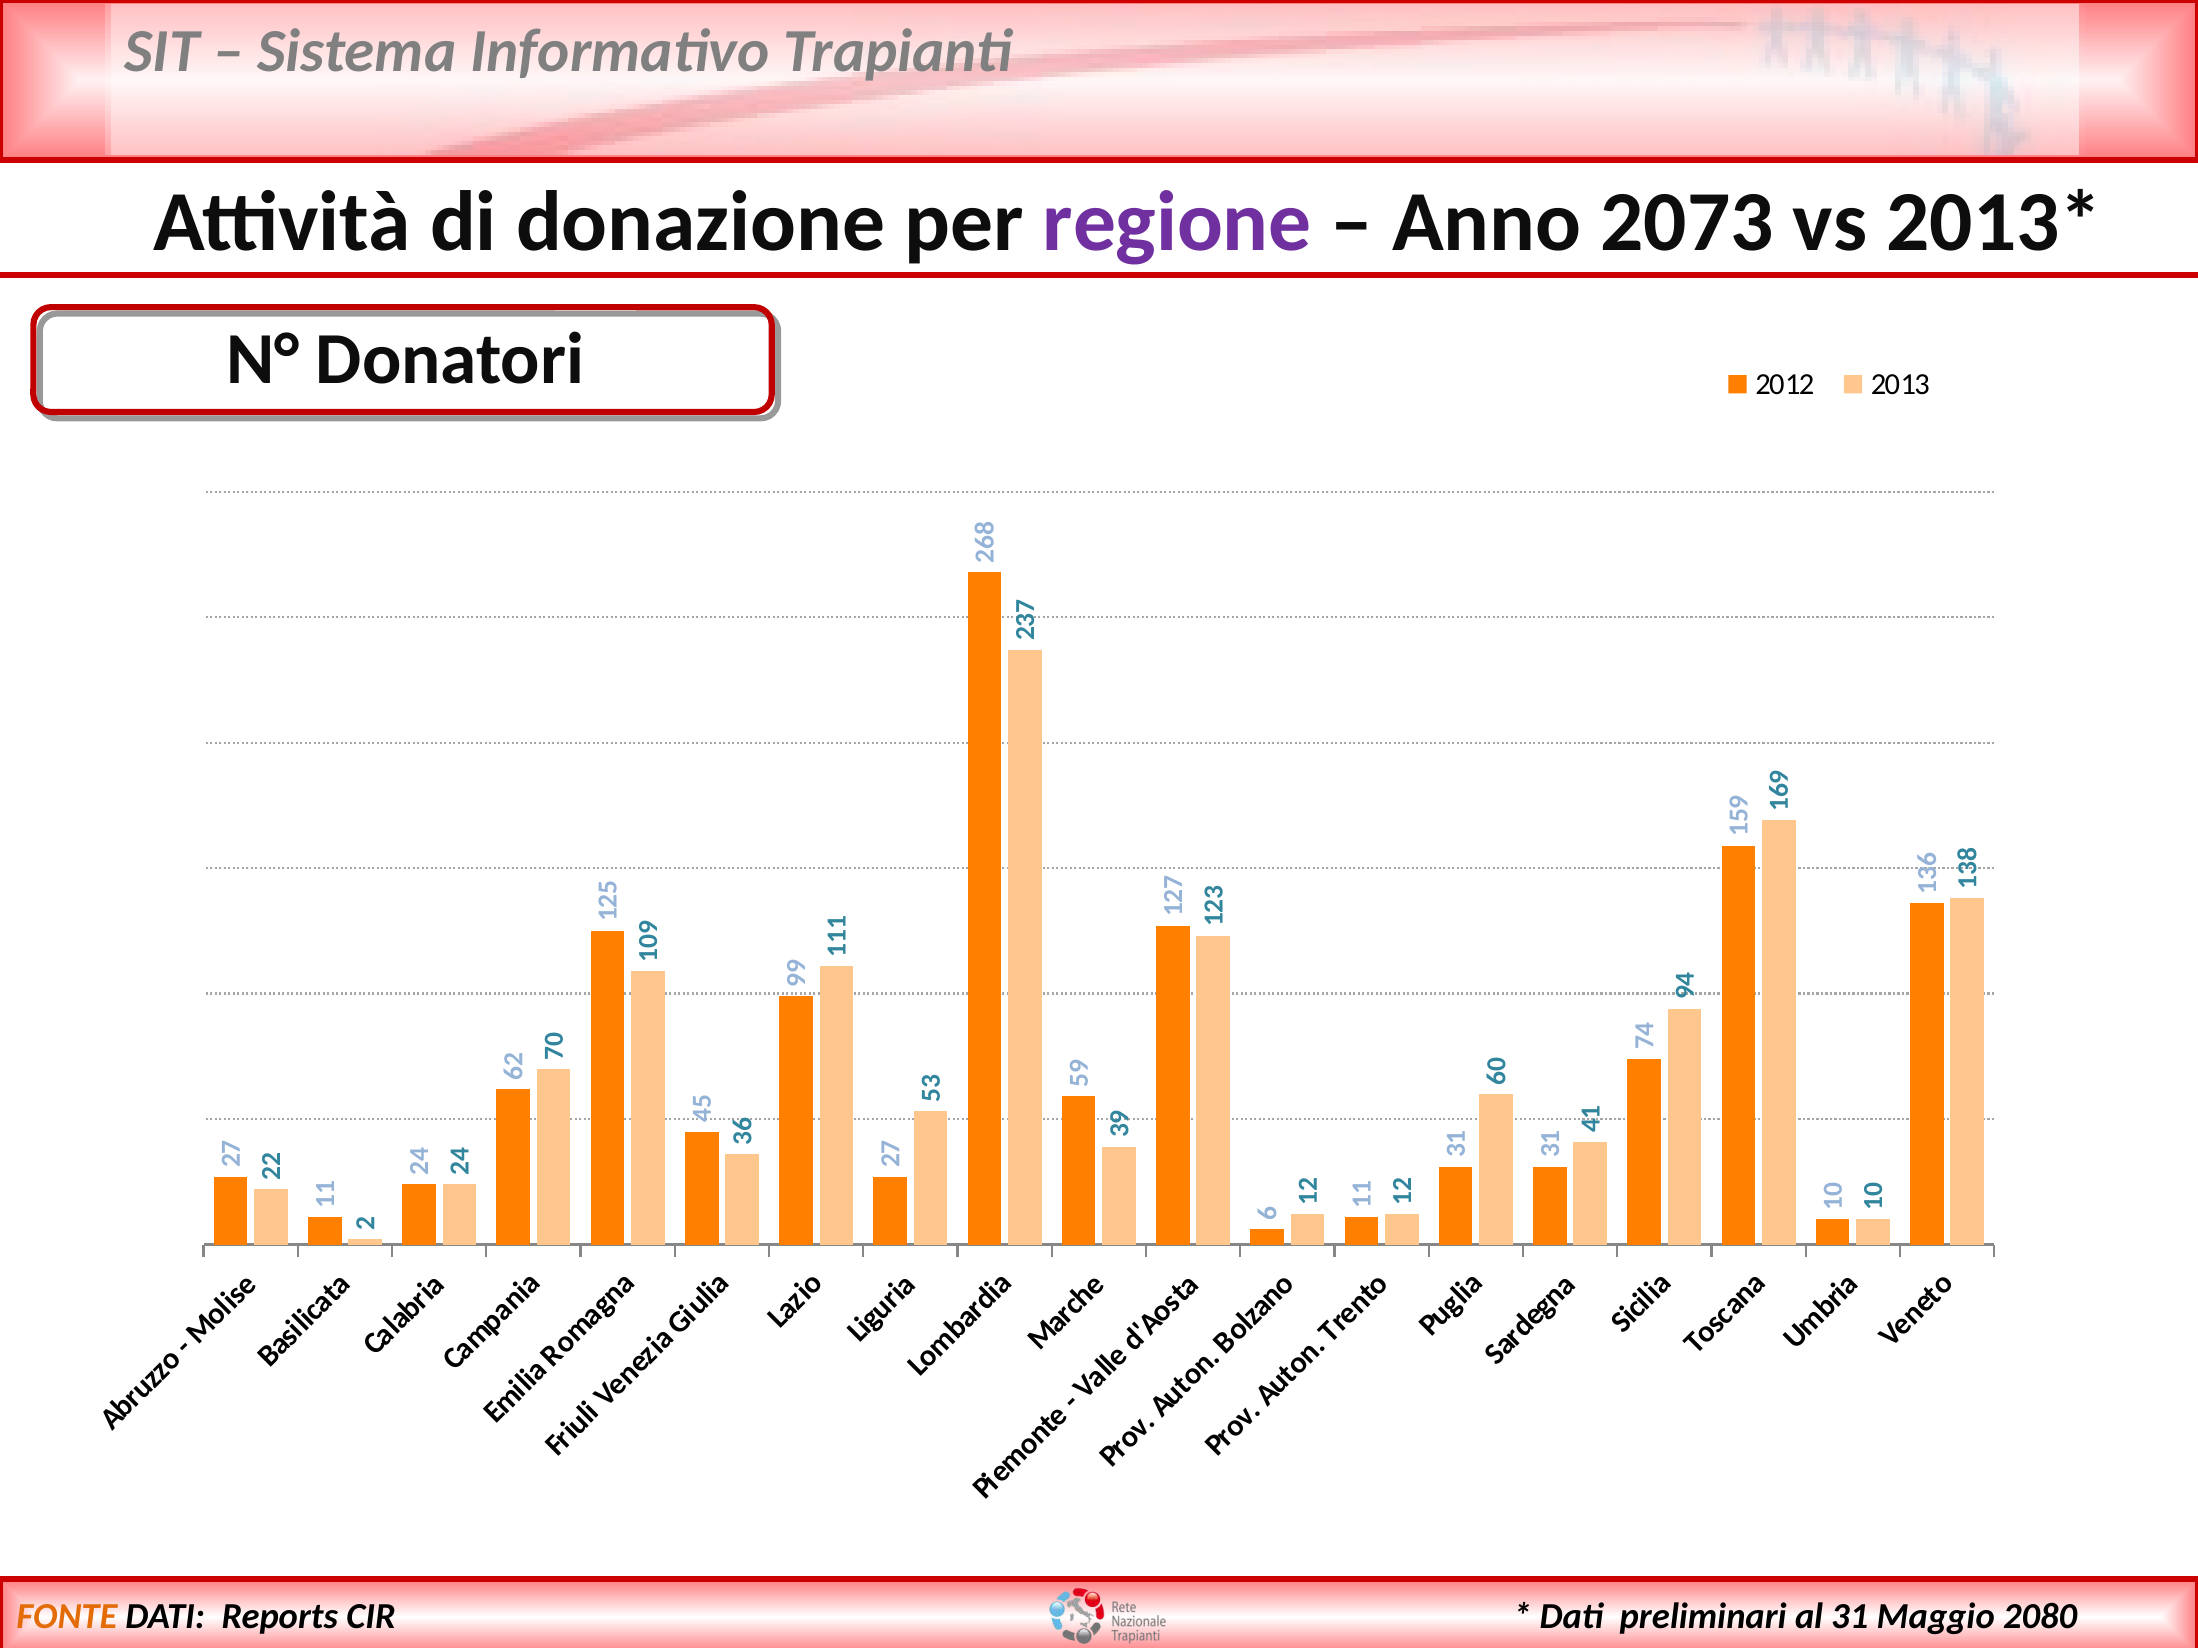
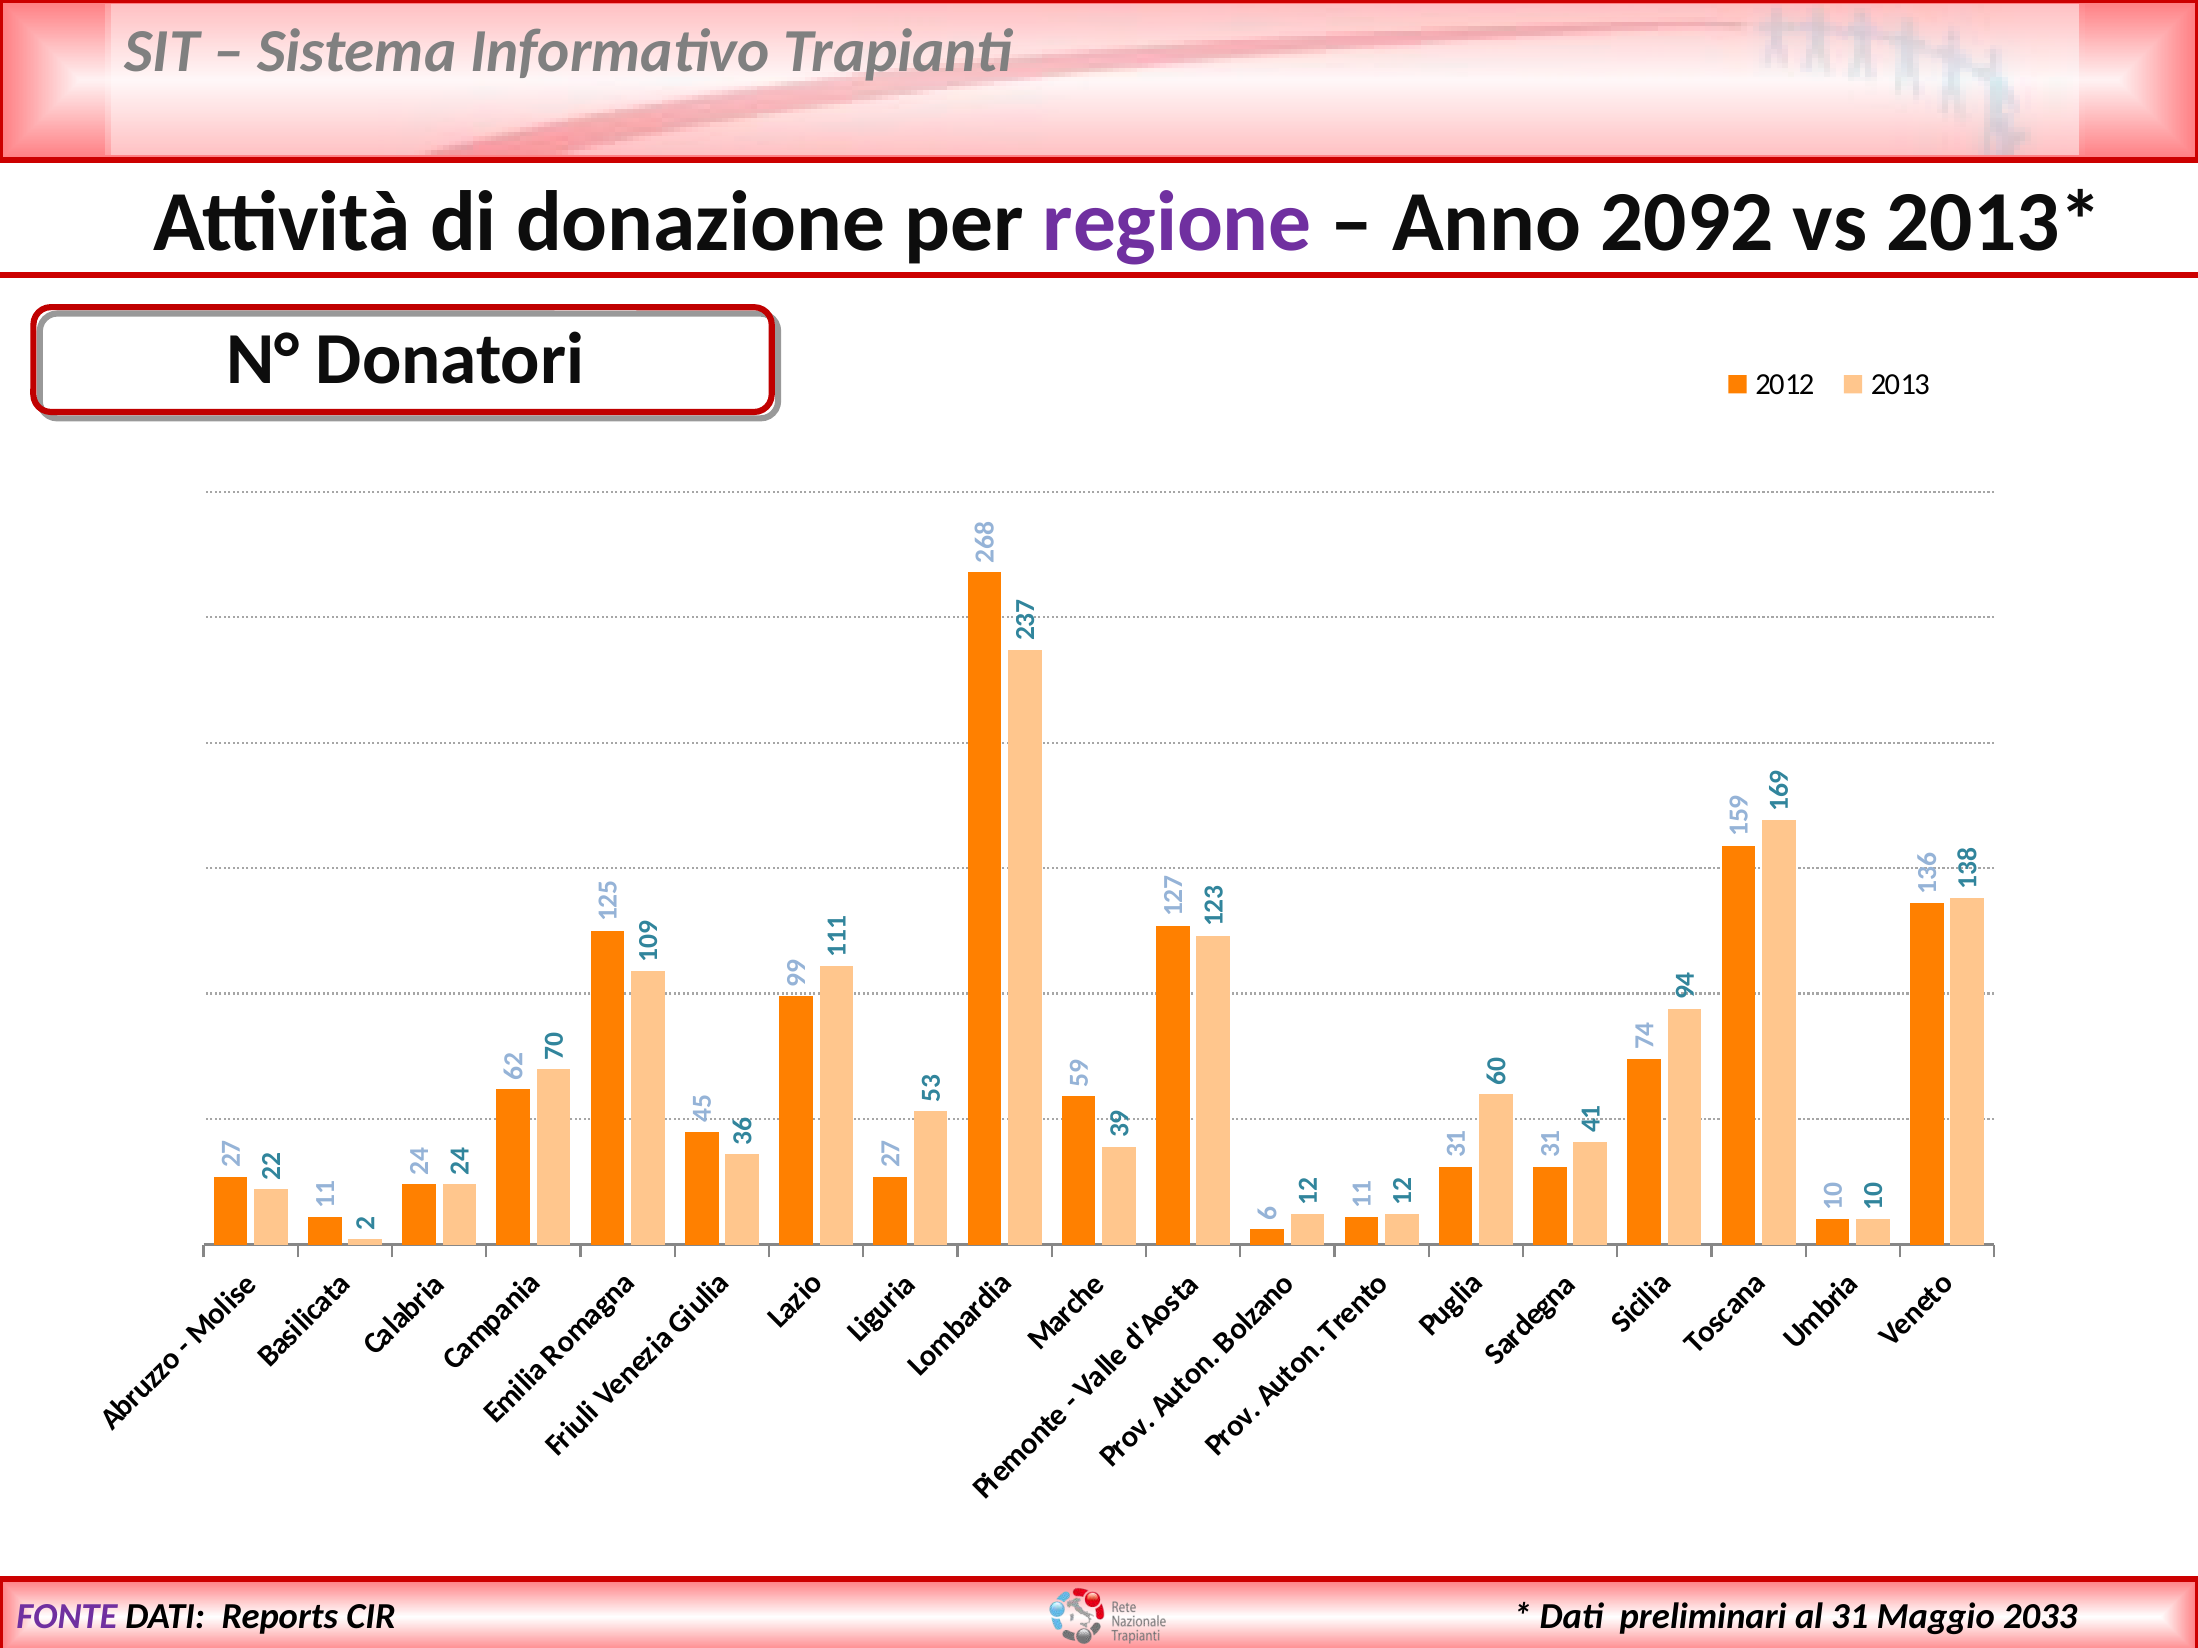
2073: 2073 -> 2092
2080: 2080 -> 2033
FONTE colour: orange -> purple
